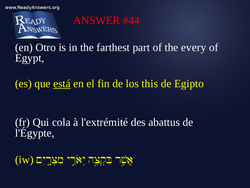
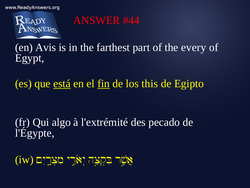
Otro: Otro -> Avis
fin underline: none -> present
cola: cola -> algo
abattus: abattus -> pecado
